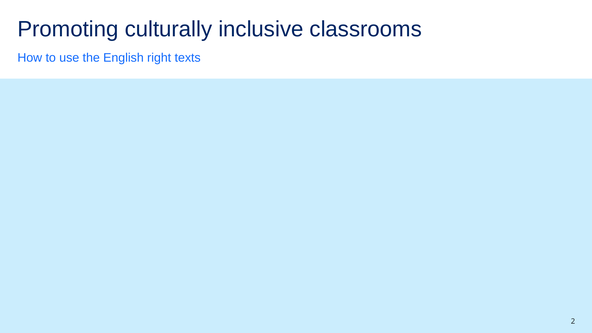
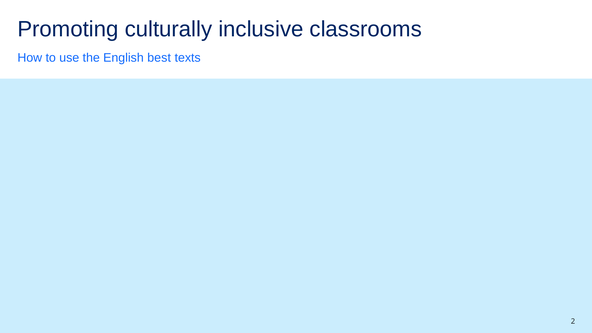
right: right -> best
